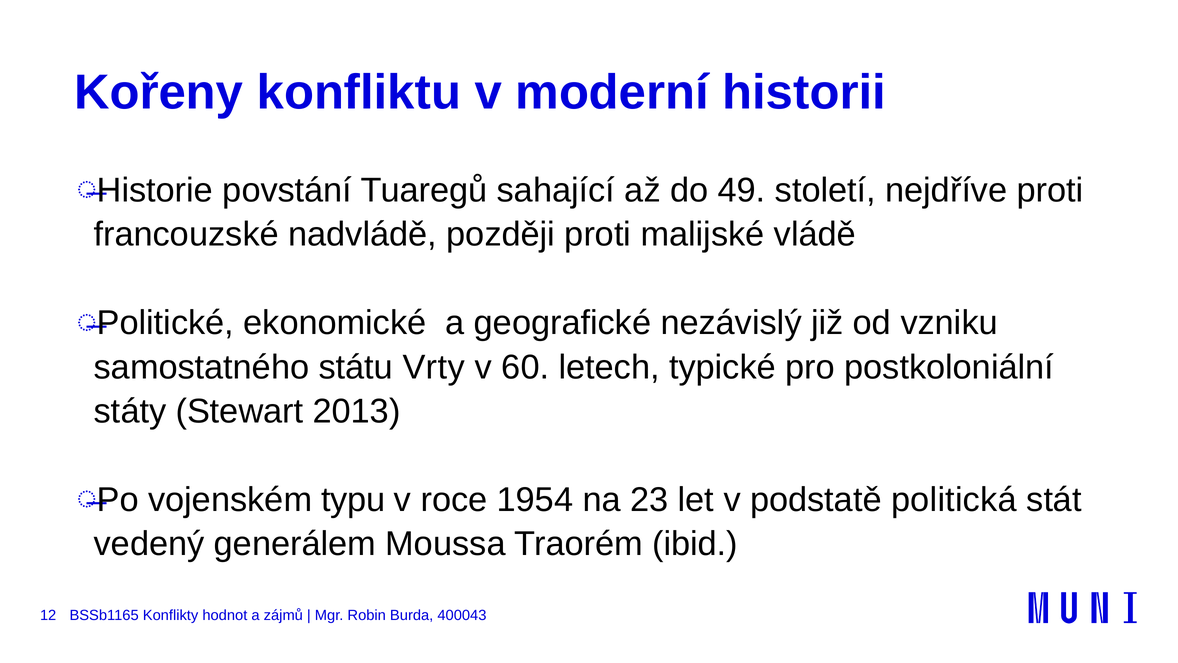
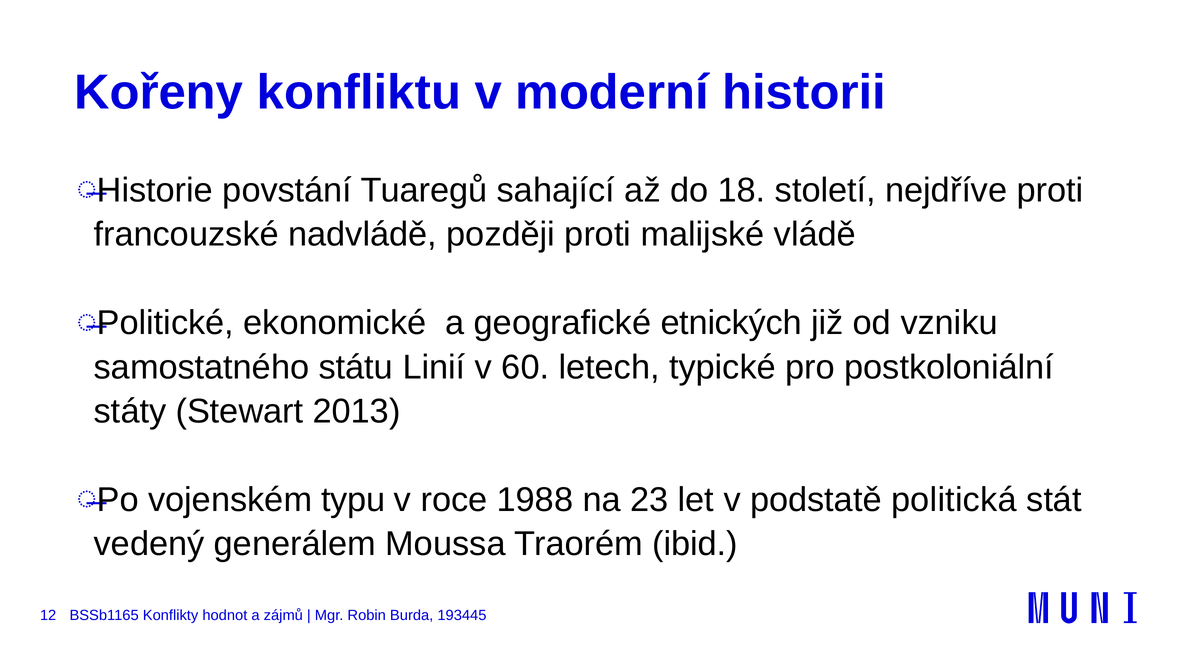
49: 49 -> 18
nezávislý: nezávislý -> etnických
Vrty: Vrty -> Linií
1954: 1954 -> 1988
400043: 400043 -> 193445
